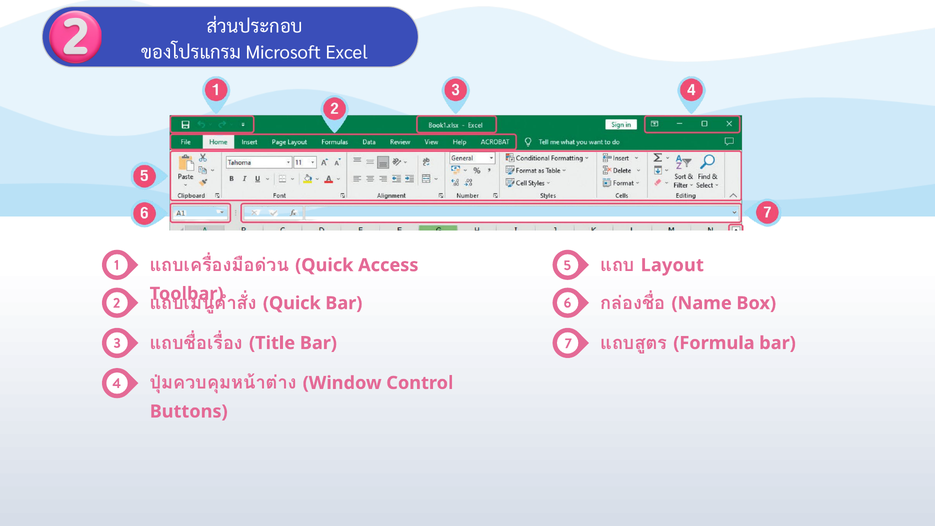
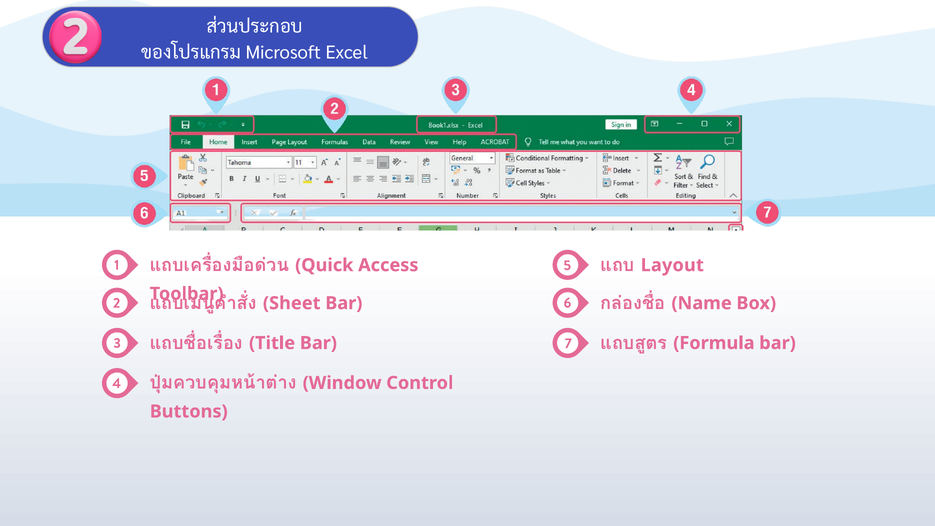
Quick at (292, 303): Quick -> Sheet
